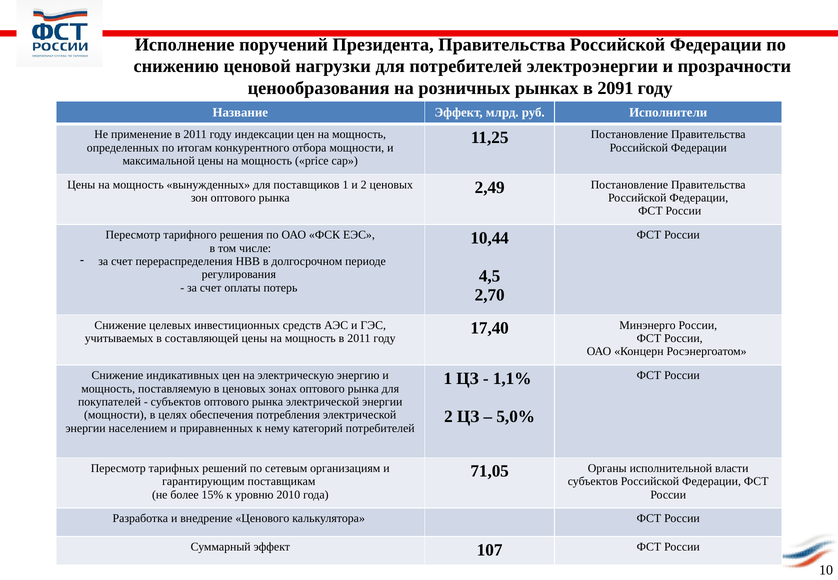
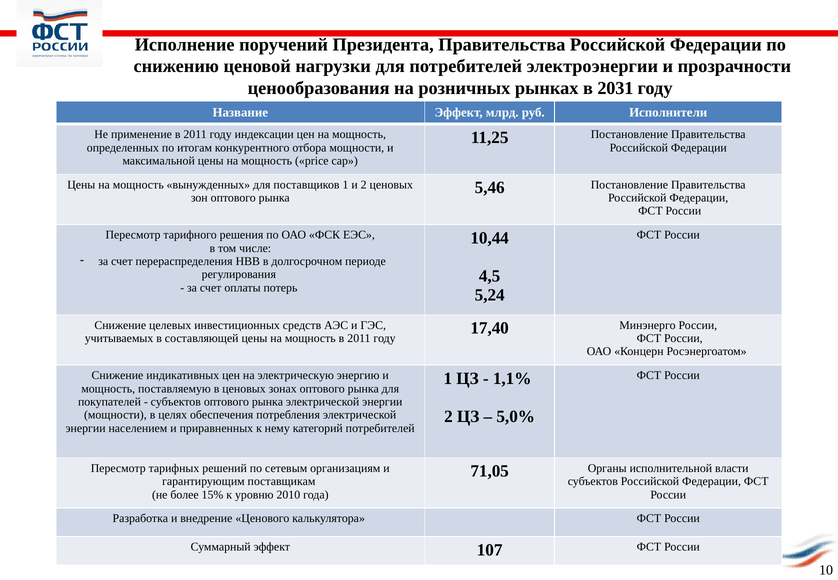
2091: 2091 -> 2031
2,49: 2,49 -> 5,46
2,70: 2,70 -> 5,24
